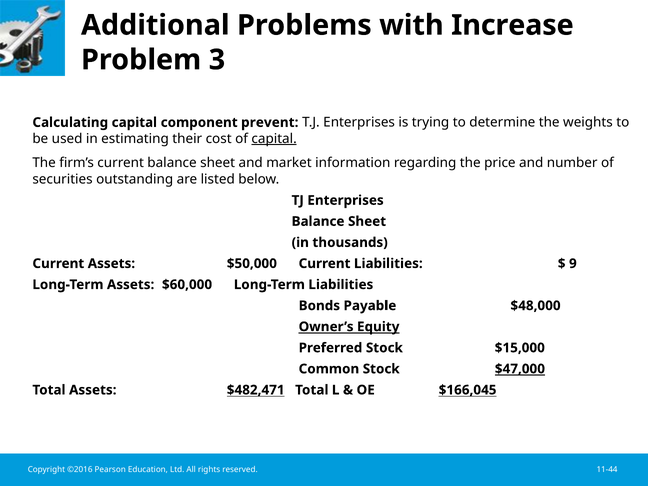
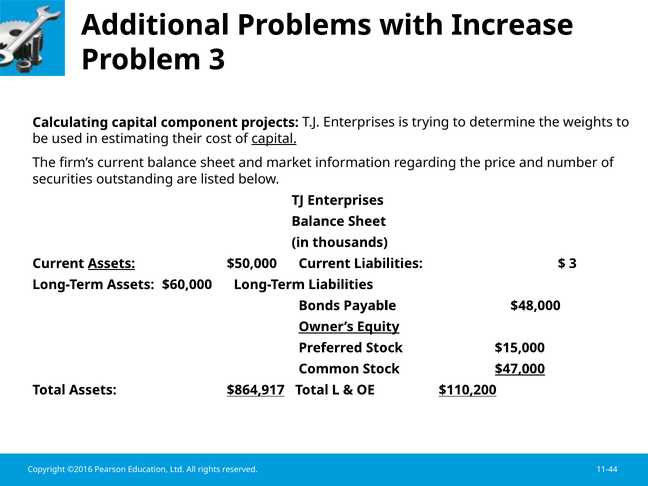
prevent: prevent -> projects
Assets at (111, 264) underline: none -> present
9 at (573, 264): 9 -> 3
$482,471: $482,471 -> $864,917
$166,045: $166,045 -> $110,200
